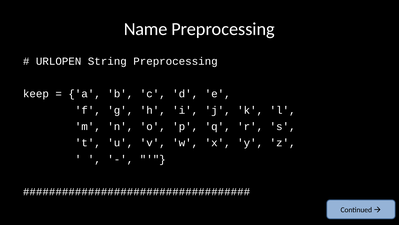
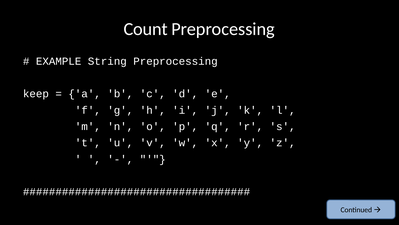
Name: Name -> Count
URLOPEN: URLOPEN -> EXAMPLE
